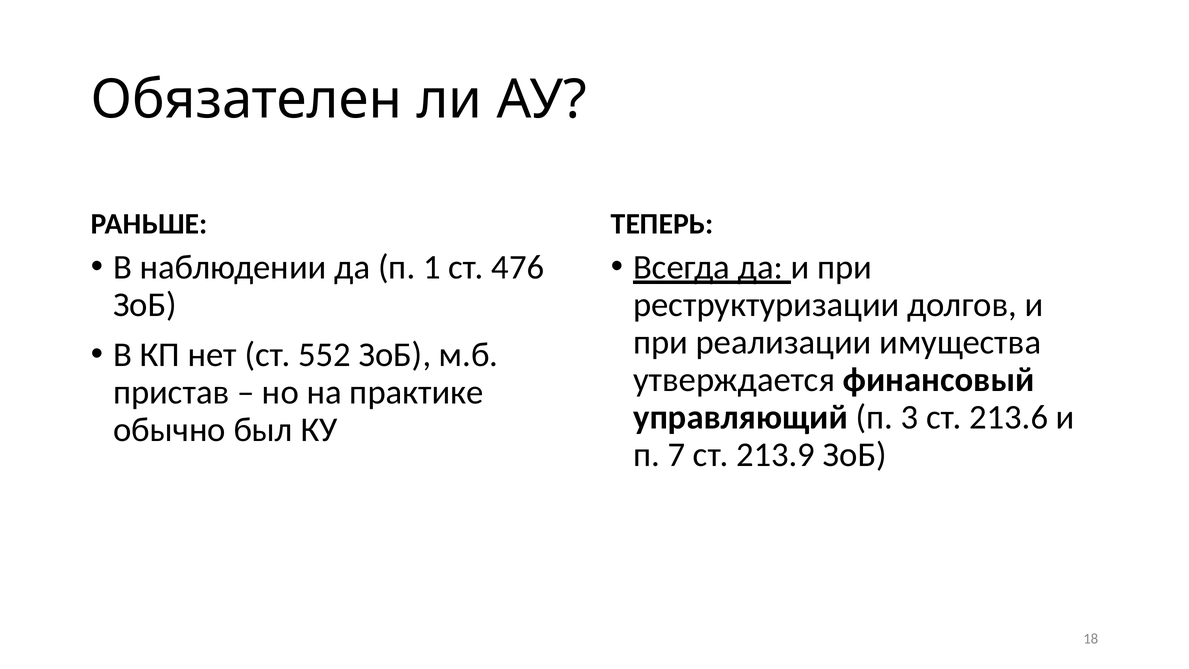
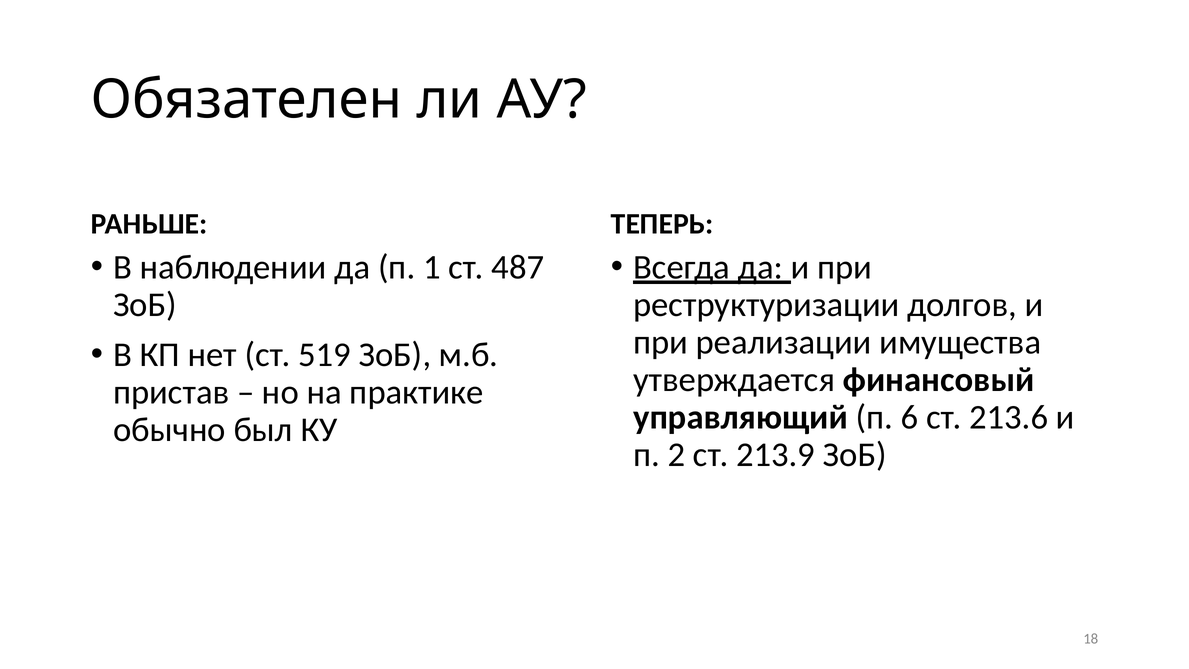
476: 476 -> 487
552: 552 -> 519
3: 3 -> 6
7: 7 -> 2
